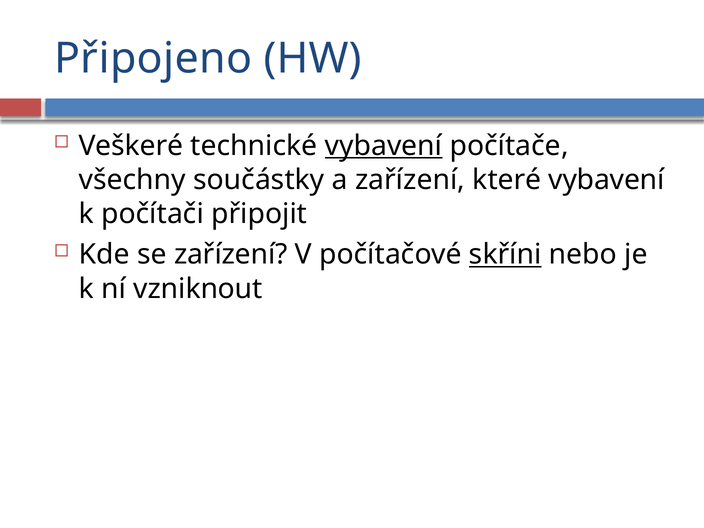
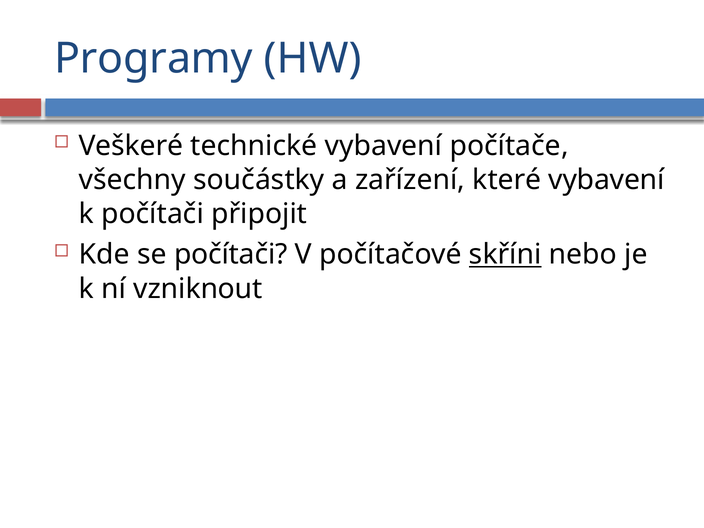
Připojeno: Připojeno -> Programy
vybavení at (384, 146) underline: present -> none
se zařízení: zařízení -> počítači
